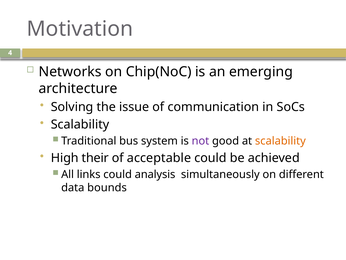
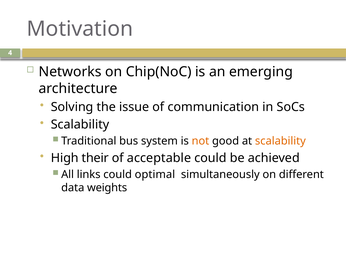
not colour: purple -> orange
analysis: analysis -> optimal
bounds: bounds -> weights
